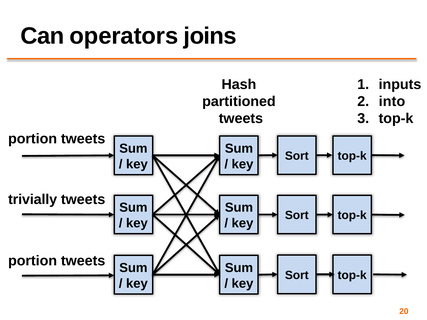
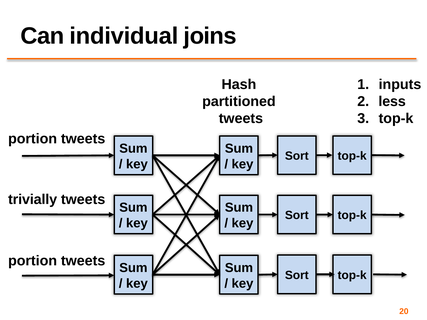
operators: operators -> individual
into: into -> less
